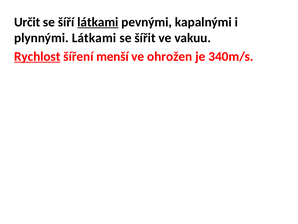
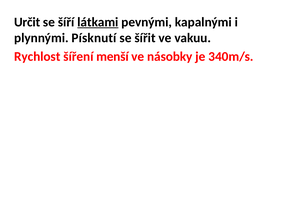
plynnými Látkami: Látkami -> Písknutí
Rychlost underline: present -> none
ohrožen: ohrožen -> násobky
